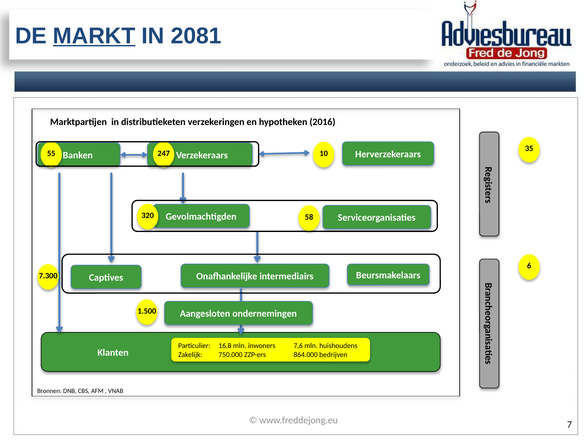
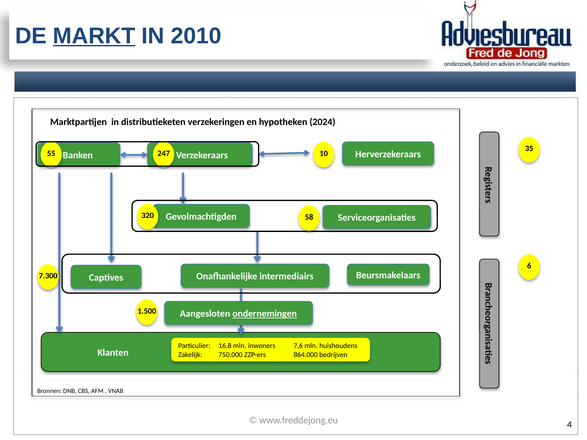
2081: 2081 -> 2010
2016: 2016 -> 2024
ondernemingen underline: none -> present
7: 7 -> 4
